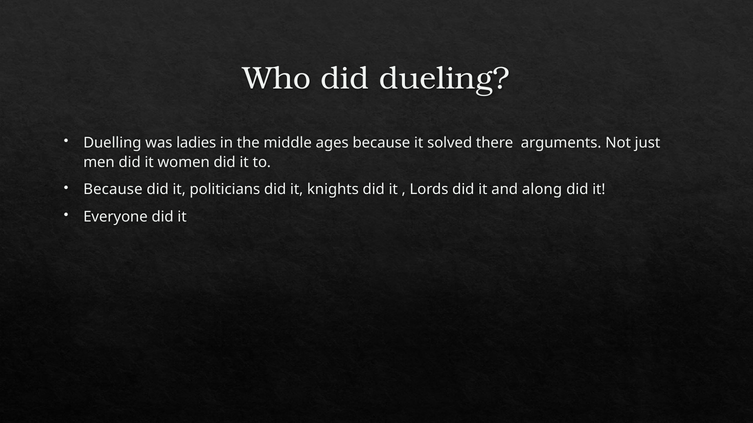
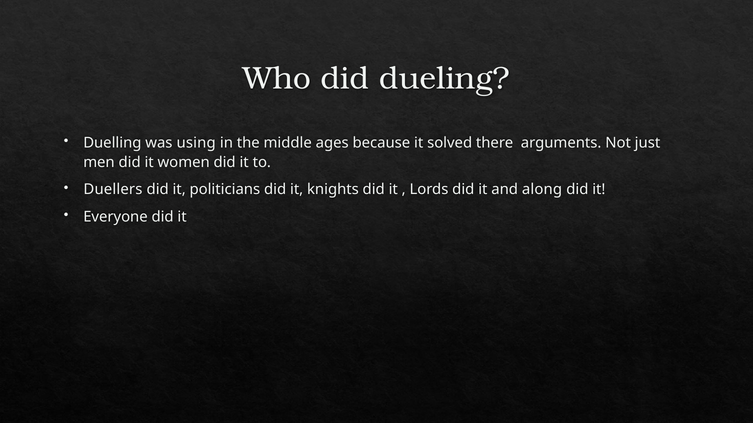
ladies: ladies -> using
Because at (113, 190): Because -> Duellers
